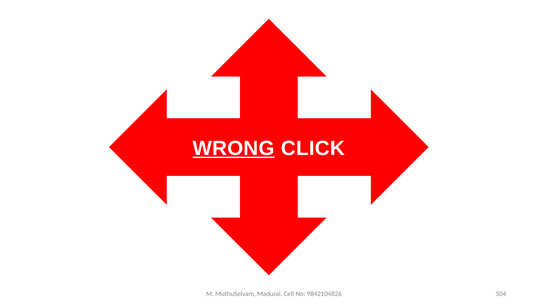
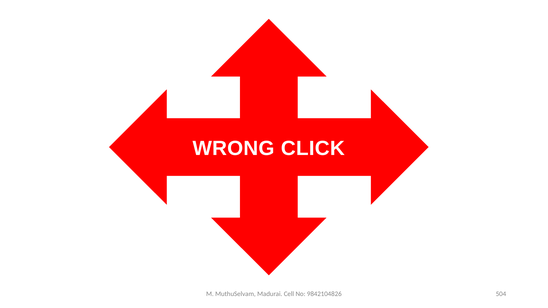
WRONG underline: present -> none
